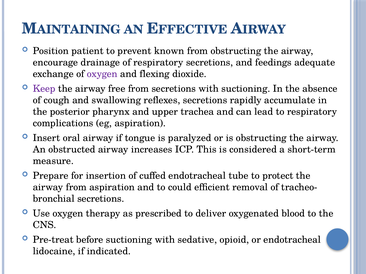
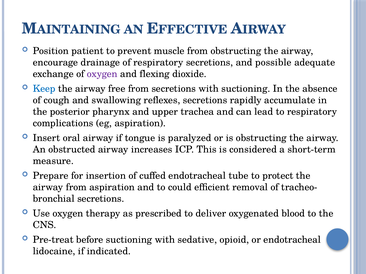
known: known -> muscle
feedings: feedings -> possible
Keep colour: purple -> blue
